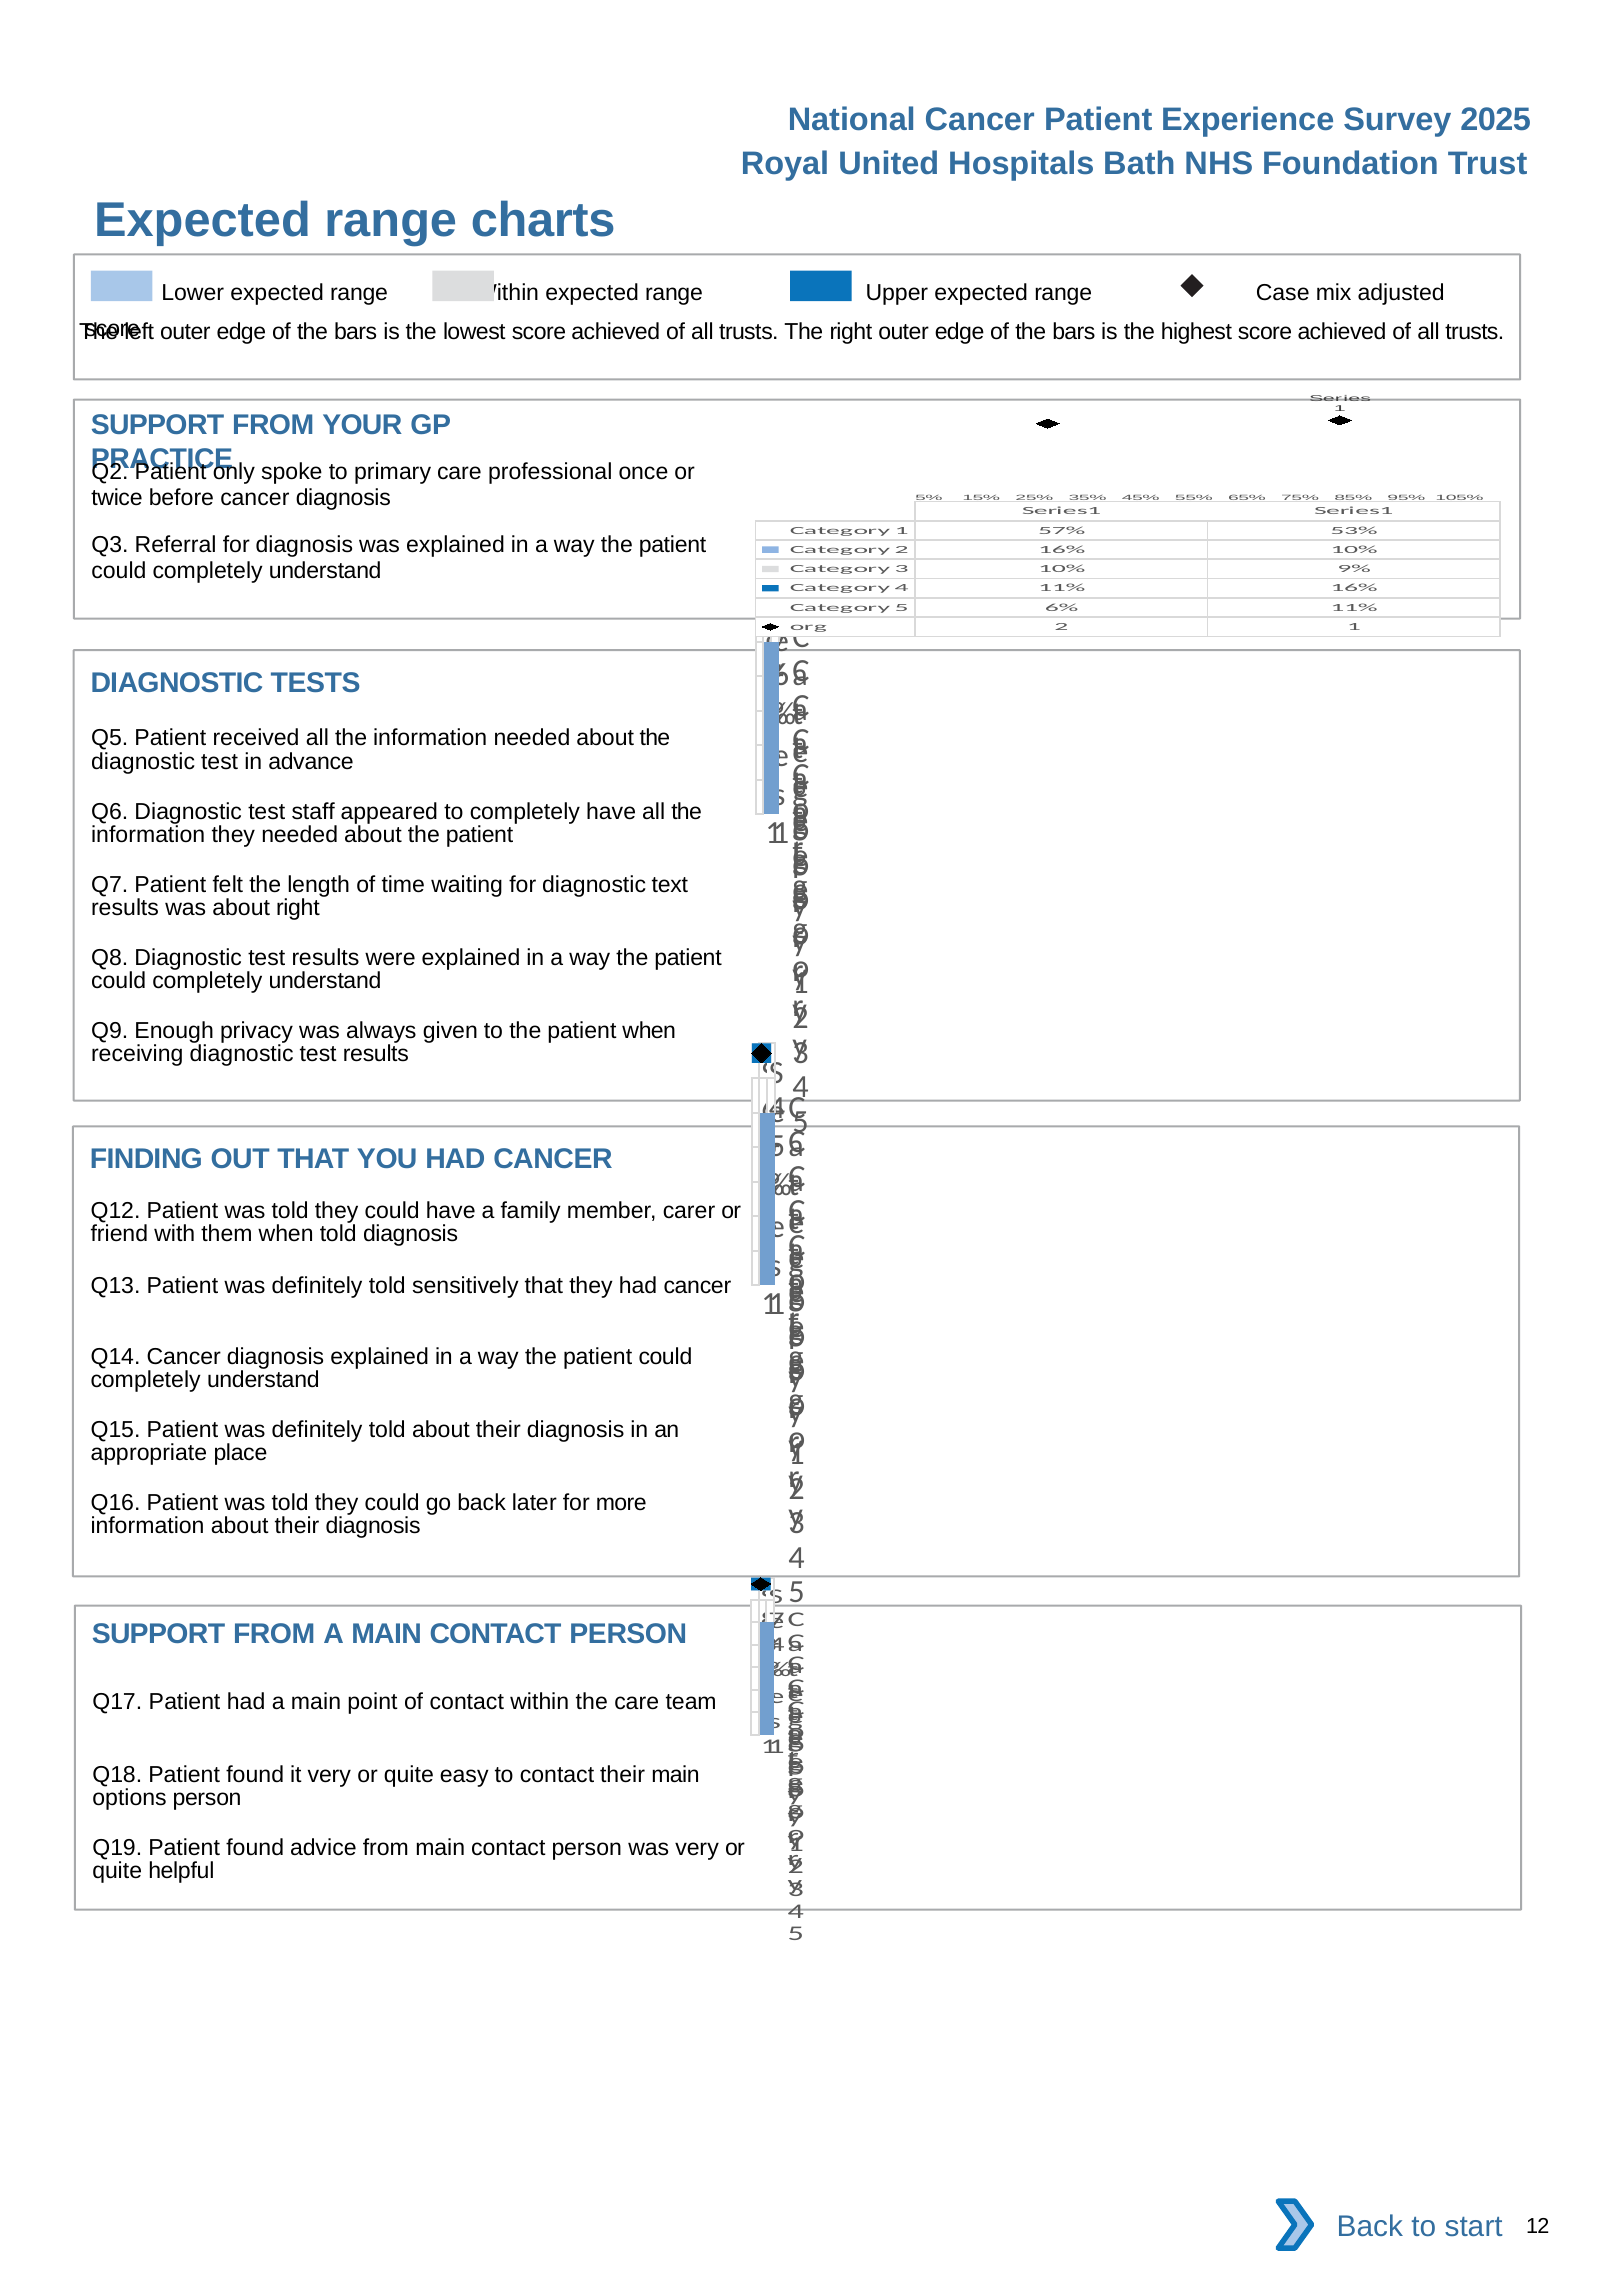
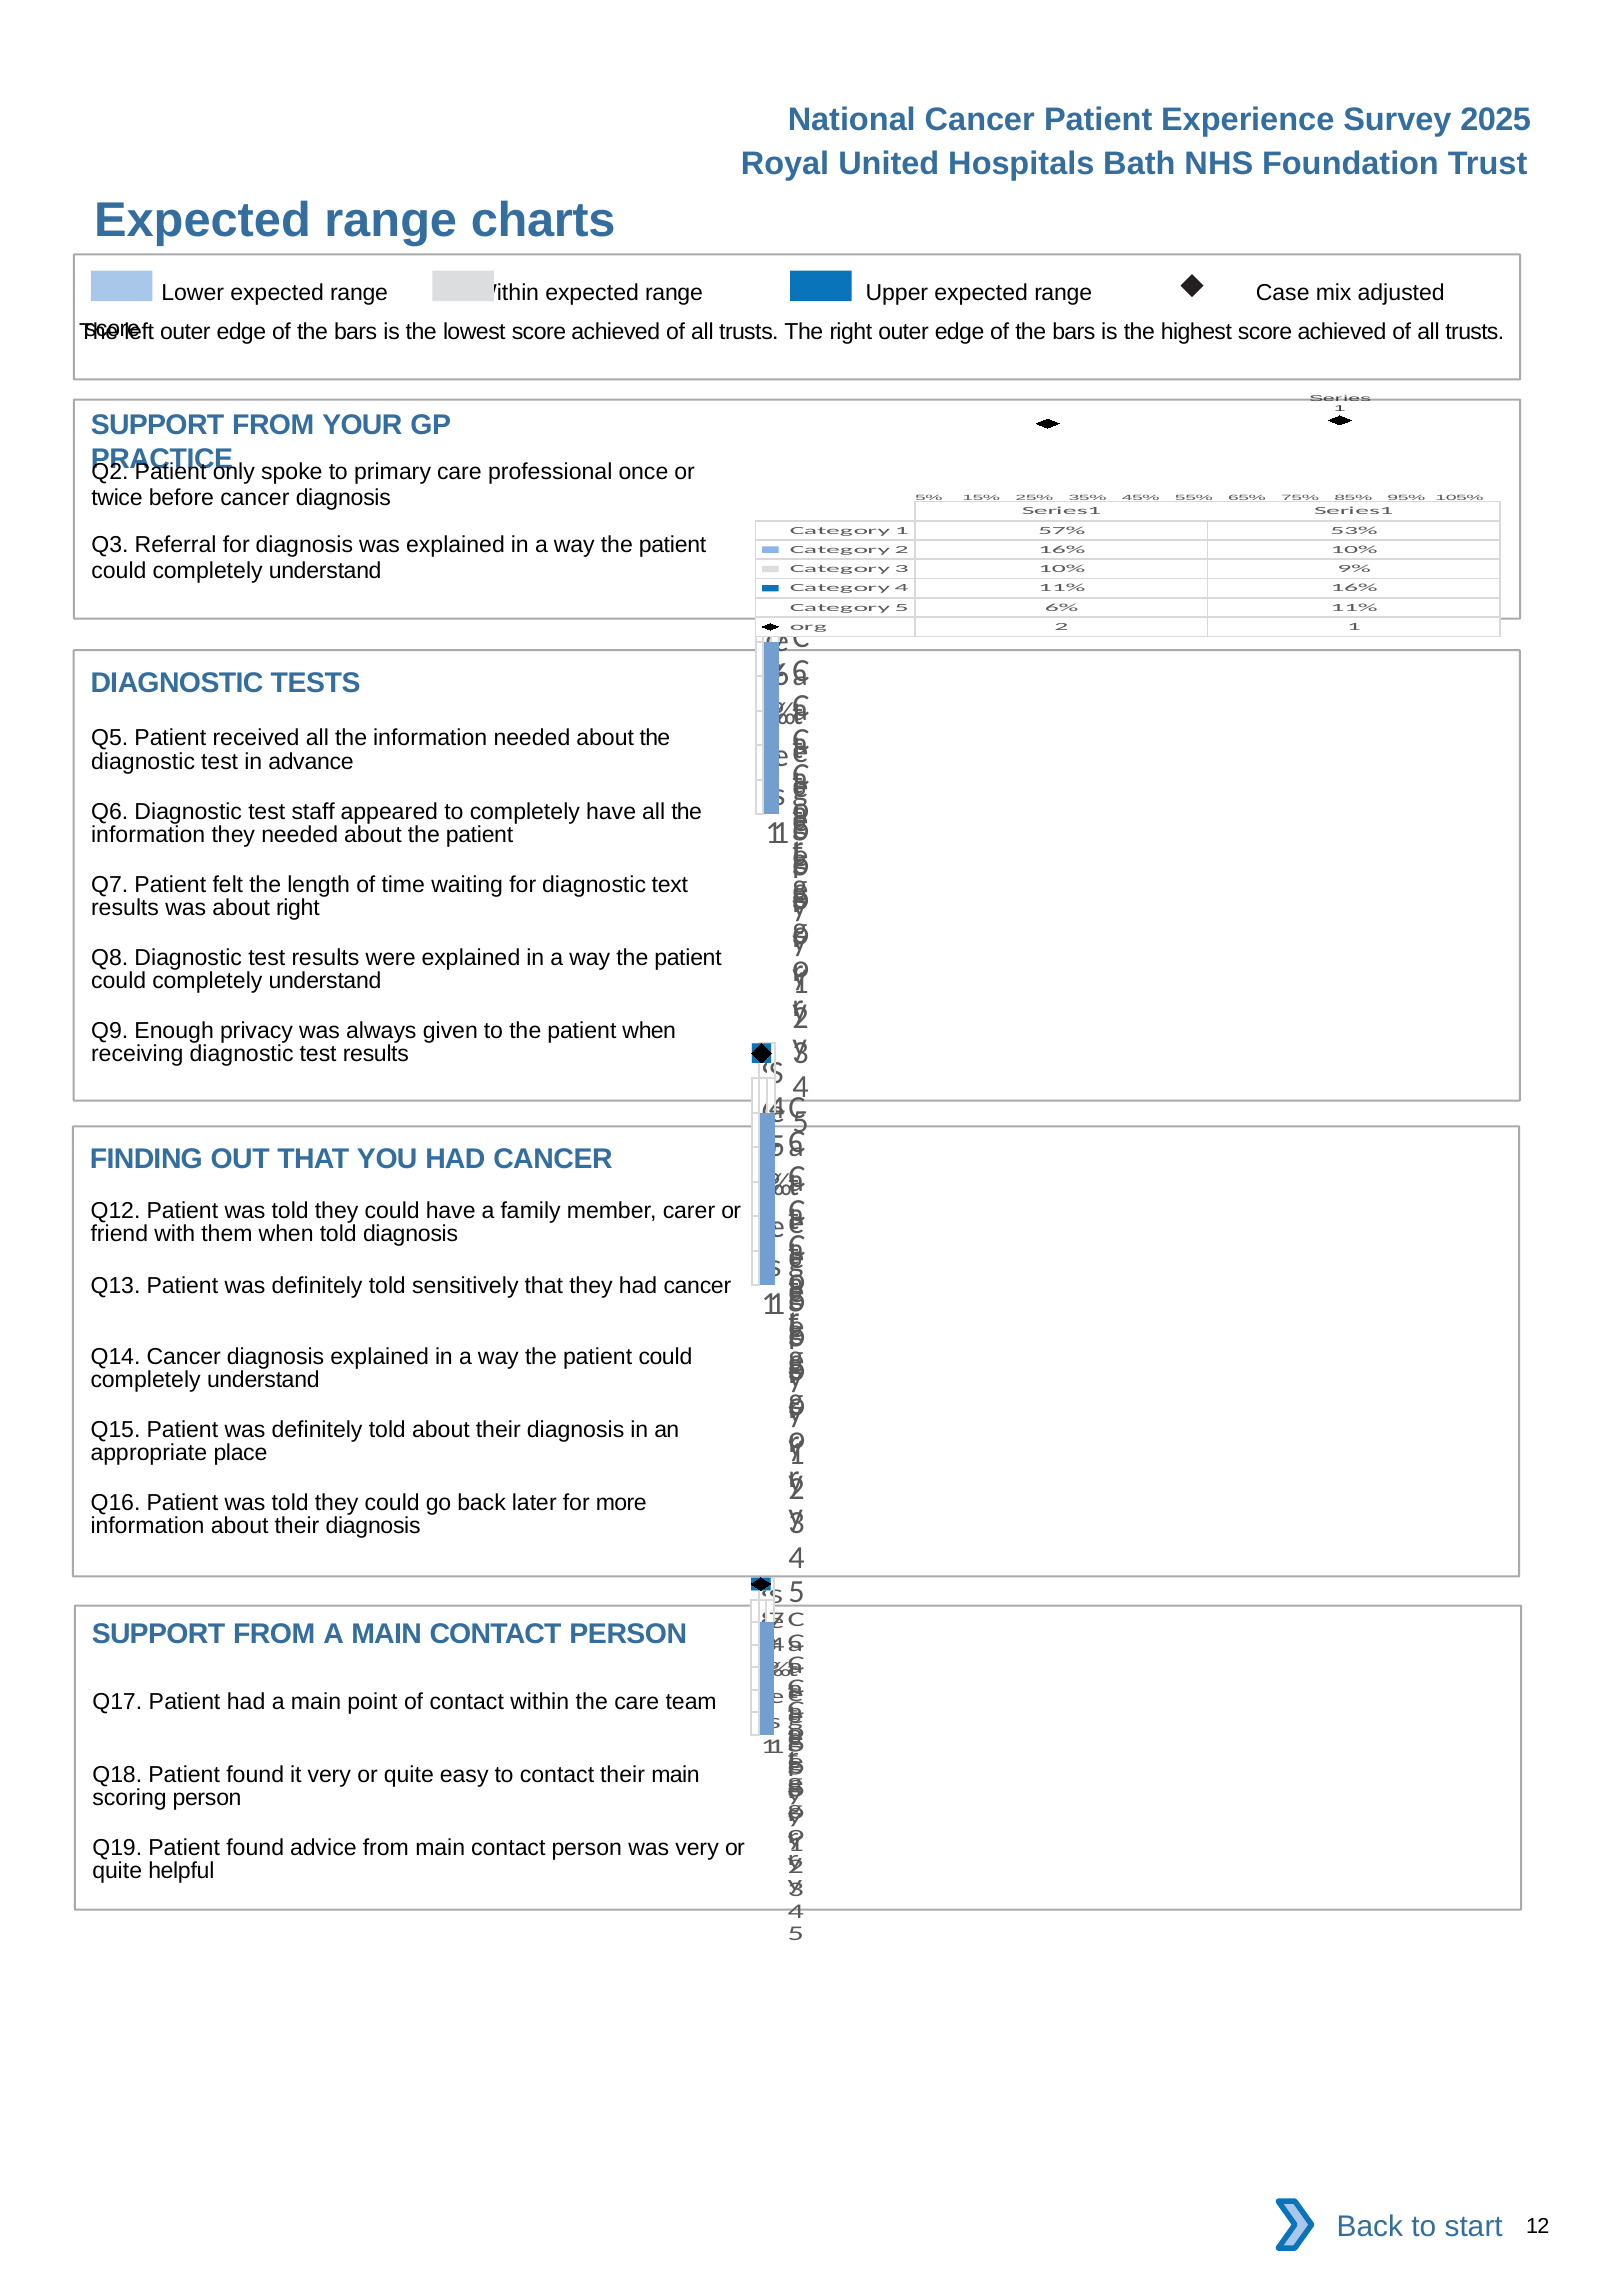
options: options -> scoring
